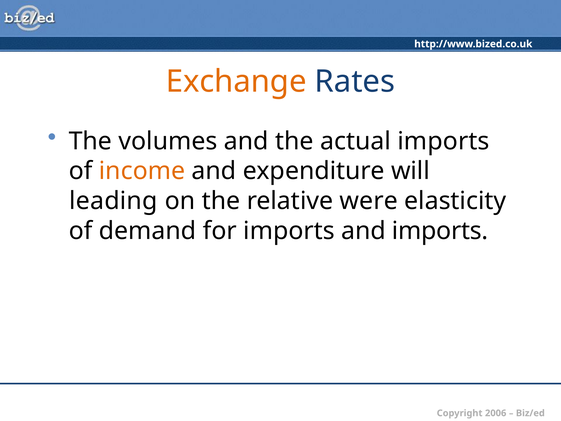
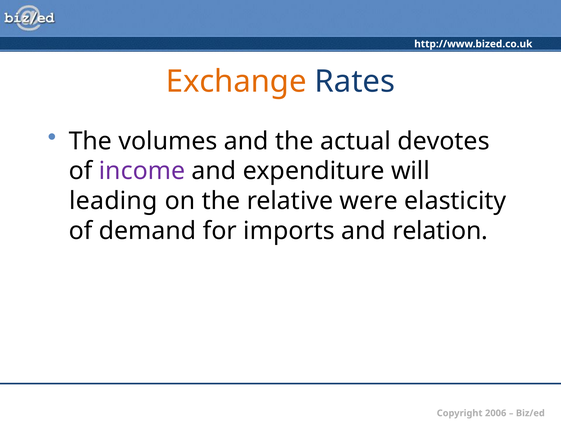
actual imports: imports -> devotes
income colour: orange -> purple
and imports: imports -> relation
